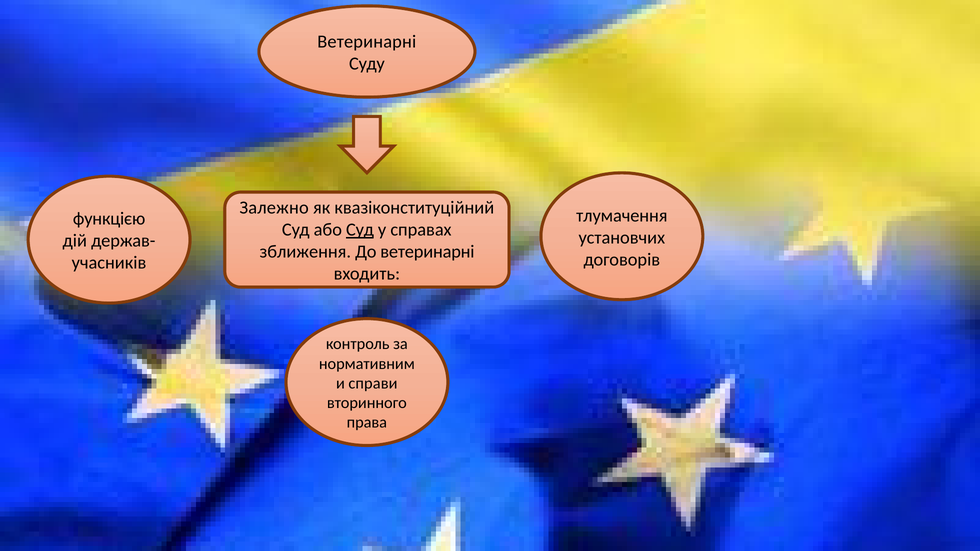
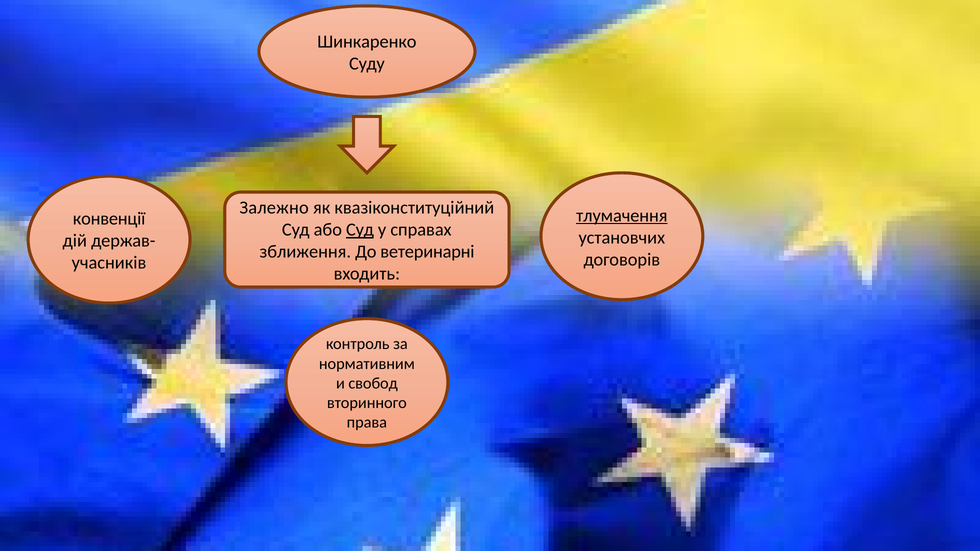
Ветеринарні at (367, 42): Ветеринарні -> Шинкаренко
тлумачення underline: none -> present
функцією: функцією -> конвенції
справи: справи -> свобод
